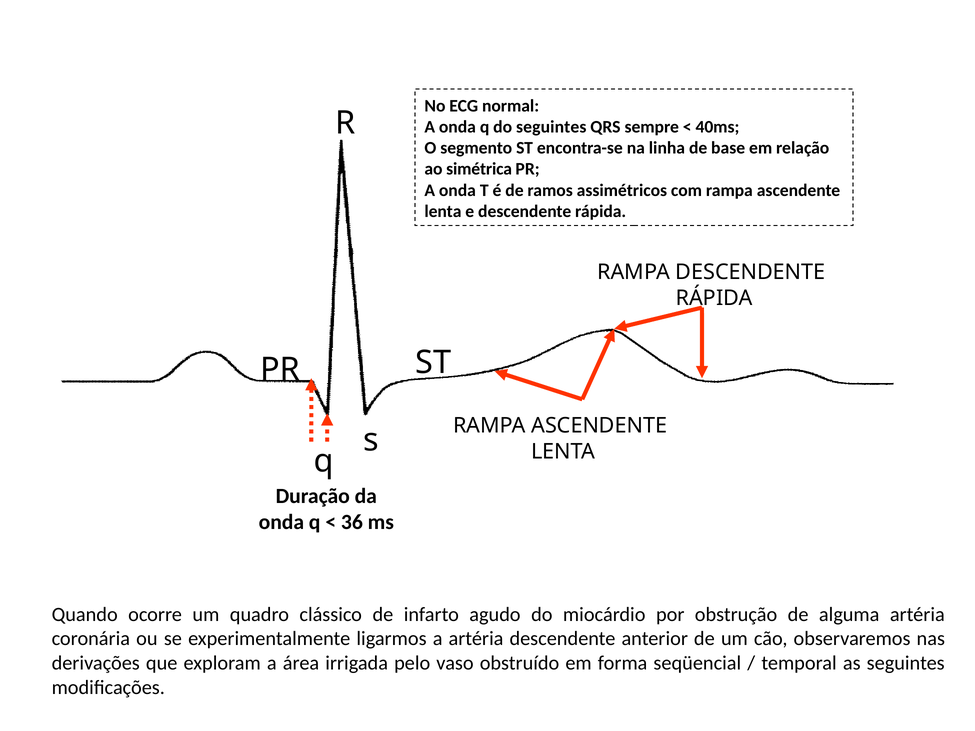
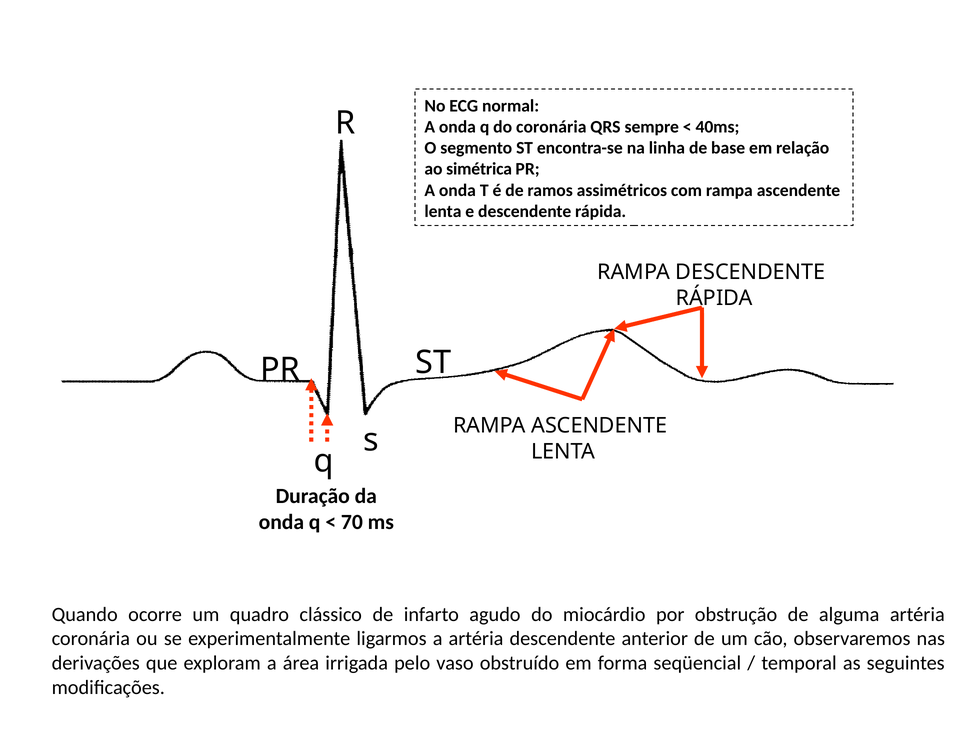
do seguintes: seguintes -> coronária
36: 36 -> 70
